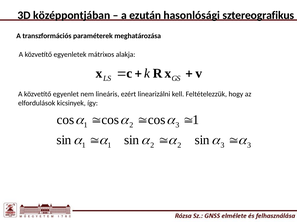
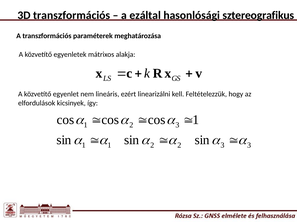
3D középpontjában: középpontjában -> transzformációs
ezután: ezután -> ezáltal
